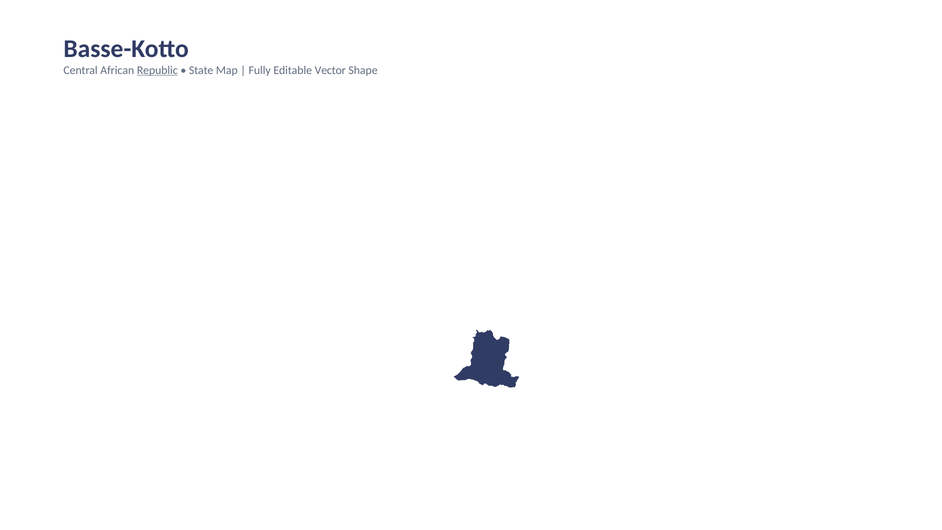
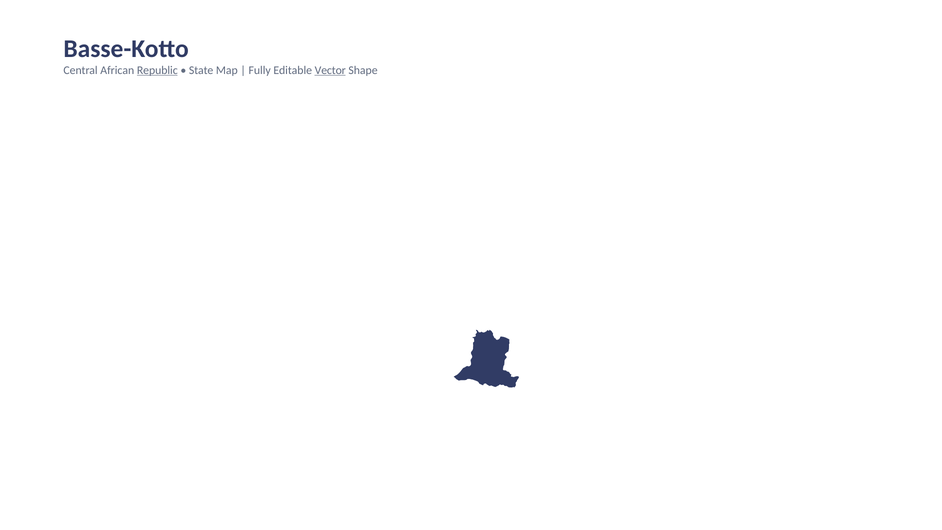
Vector underline: none -> present
